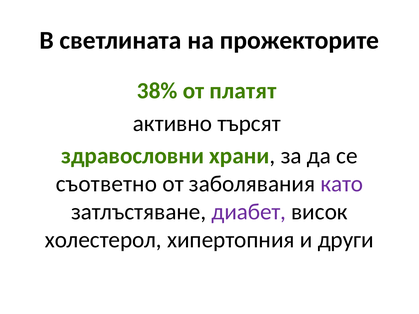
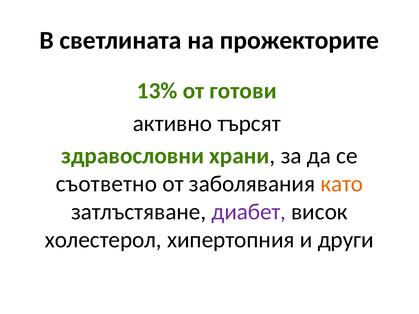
38%: 38% -> 13%
платят: платят -> готови
като colour: purple -> orange
